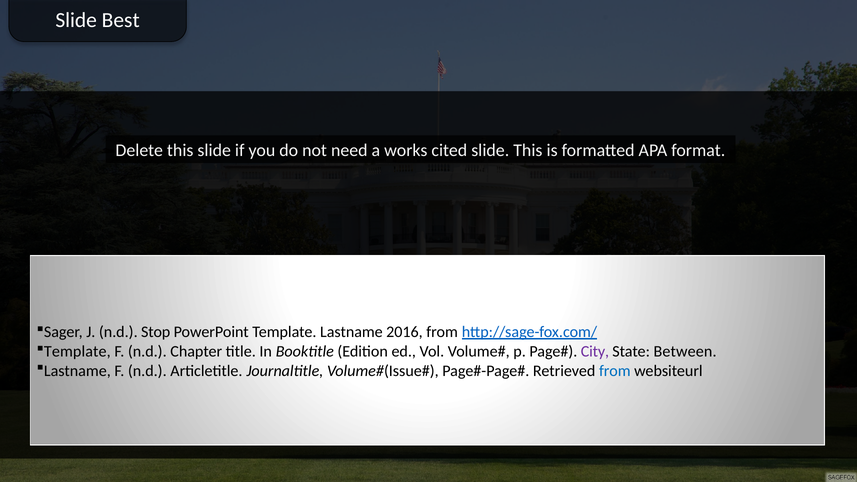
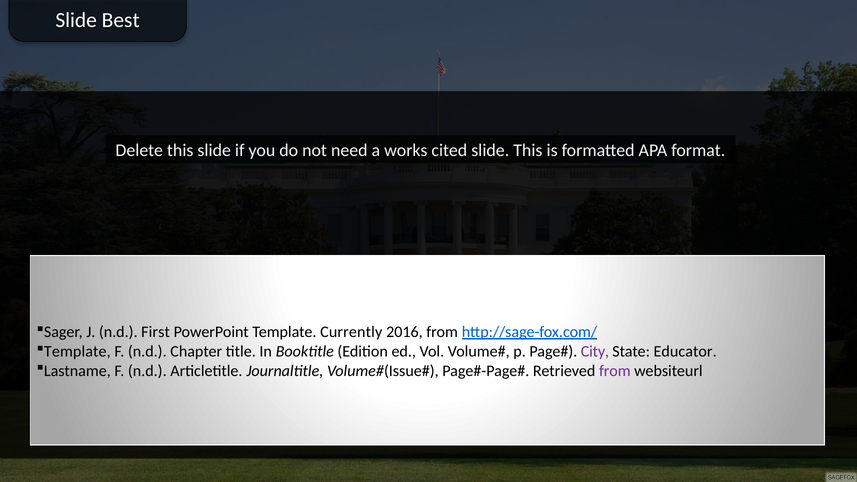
Stop: Stop -> First
Template Lastname: Lastname -> Currently
Between: Between -> Educator
from at (615, 371) colour: blue -> purple
